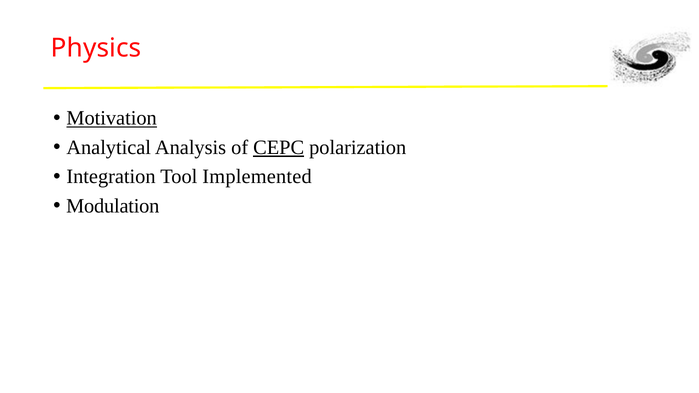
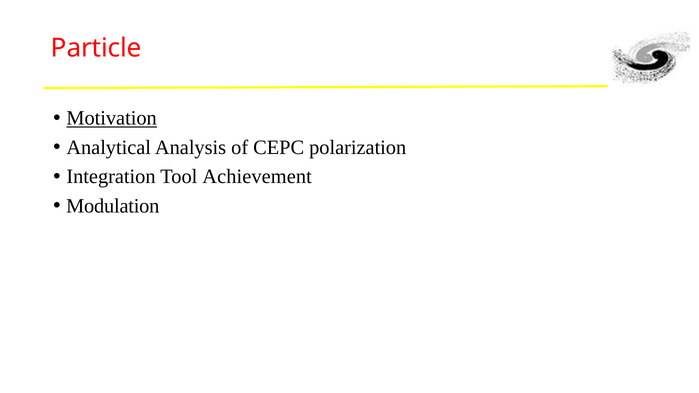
Physics: Physics -> Particle
CEPC underline: present -> none
Implemented: Implemented -> Achievement
